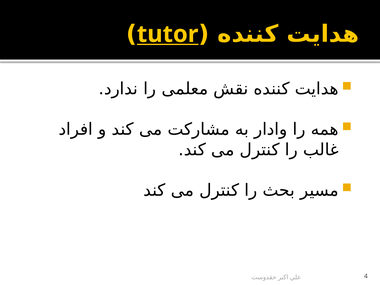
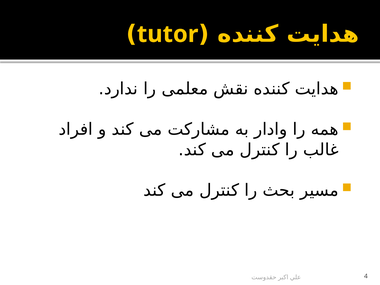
tutor underline: present -> none
